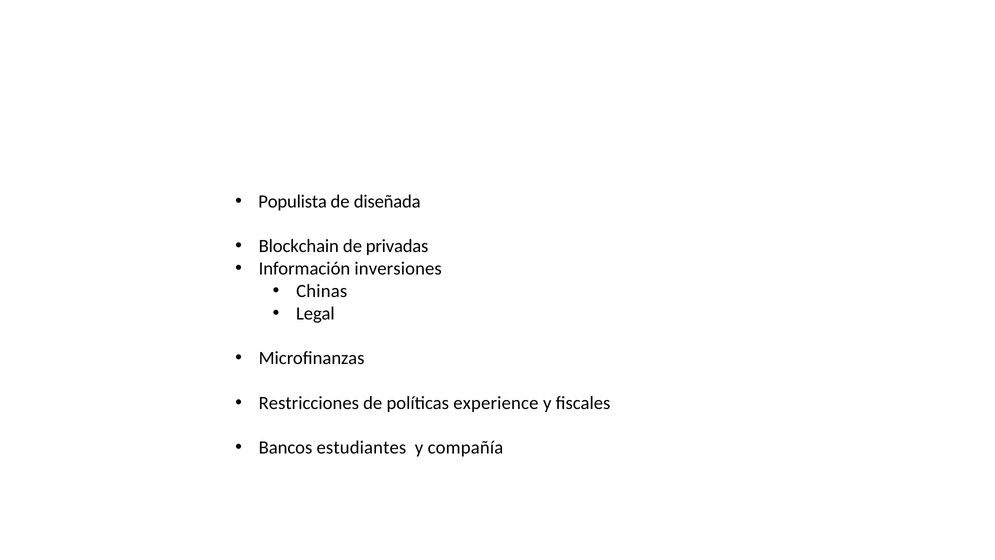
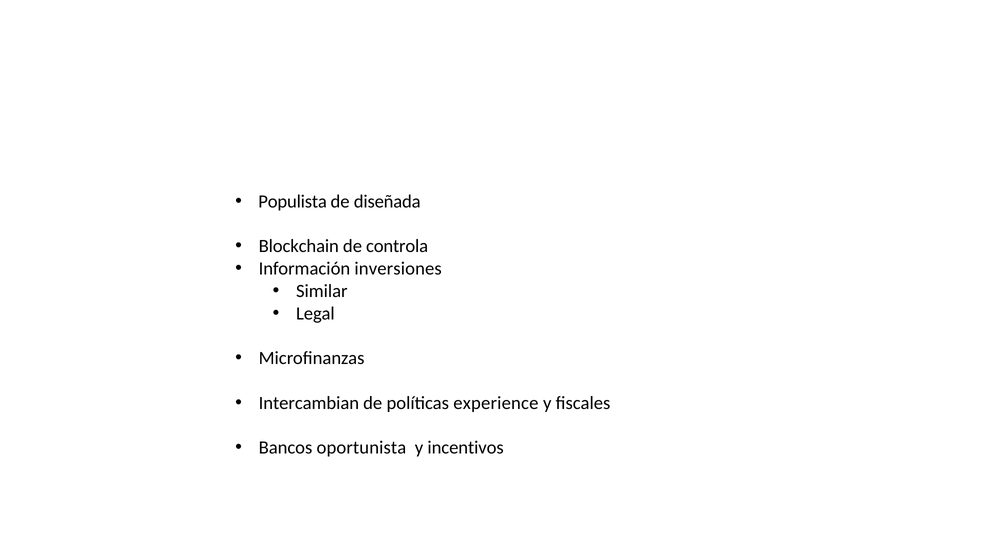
privadas: privadas -> controla
Chinas: Chinas -> Similar
Restricciones: Restricciones -> Intercambian
estudiantes: estudiantes -> oportunista
compañía: compañía -> incentivos
